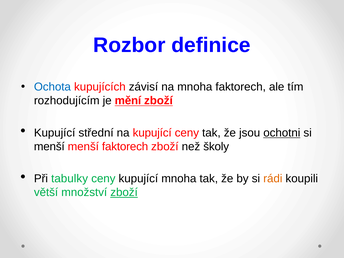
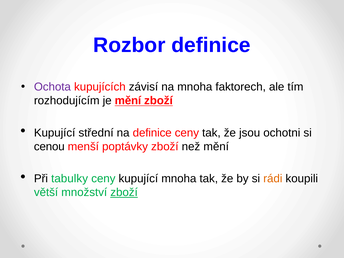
Ochota colour: blue -> purple
na kupující: kupující -> definice
ochotni underline: present -> none
menší at (49, 147): menší -> cenou
menší faktorech: faktorech -> poptávky
než školy: školy -> mění
